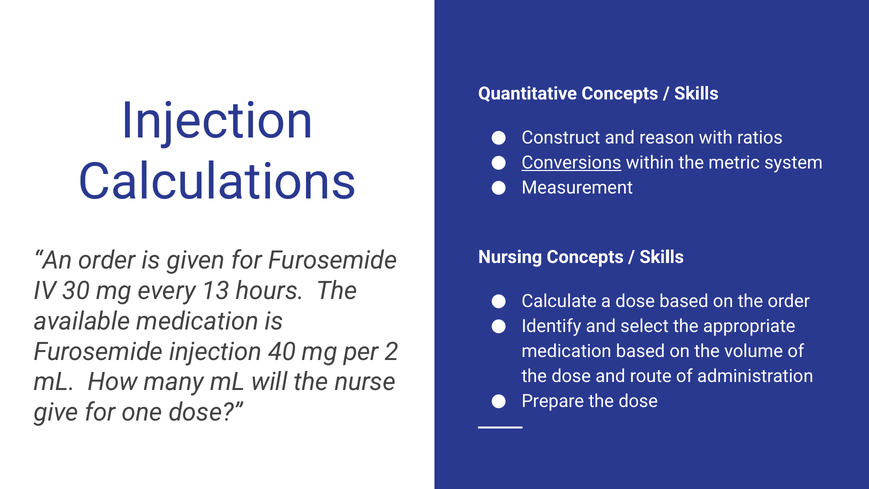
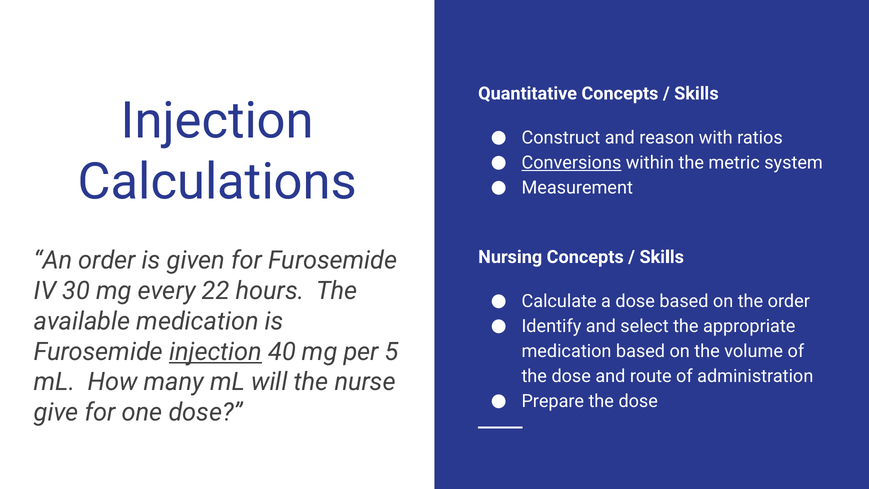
13: 13 -> 22
injection at (216, 352) underline: none -> present
2: 2 -> 5
